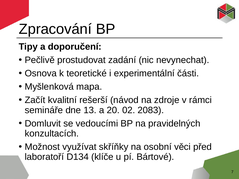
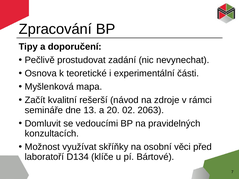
2083: 2083 -> 2063
